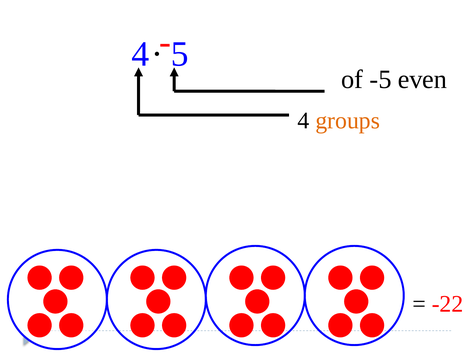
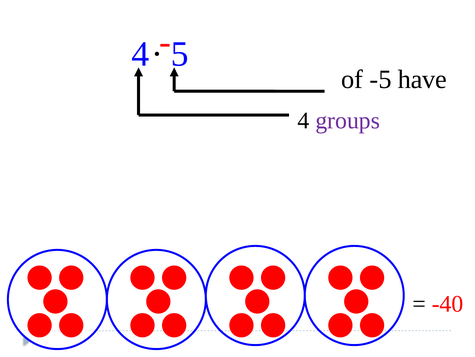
even: even -> have
groups colour: orange -> purple
-22: -22 -> -40
